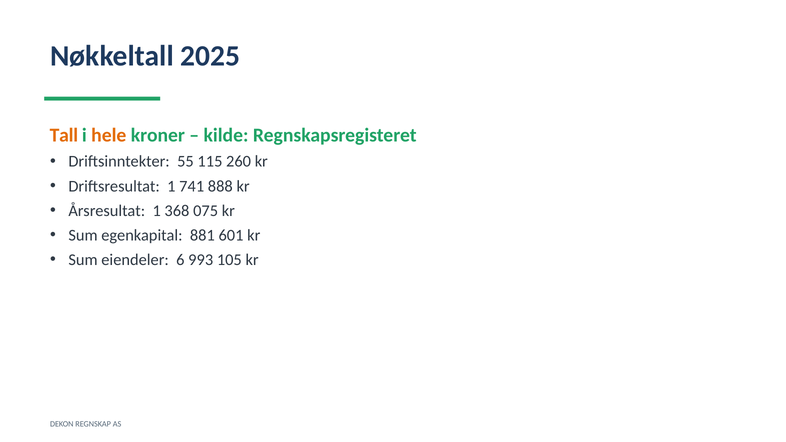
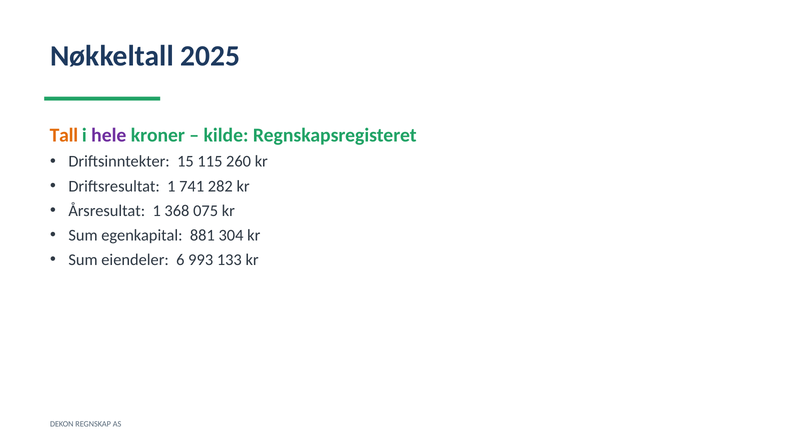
hele colour: orange -> purple
55: 55 -> 15
888: 888 -> 282
601: 601 -> 304
105: 105 -> 133
